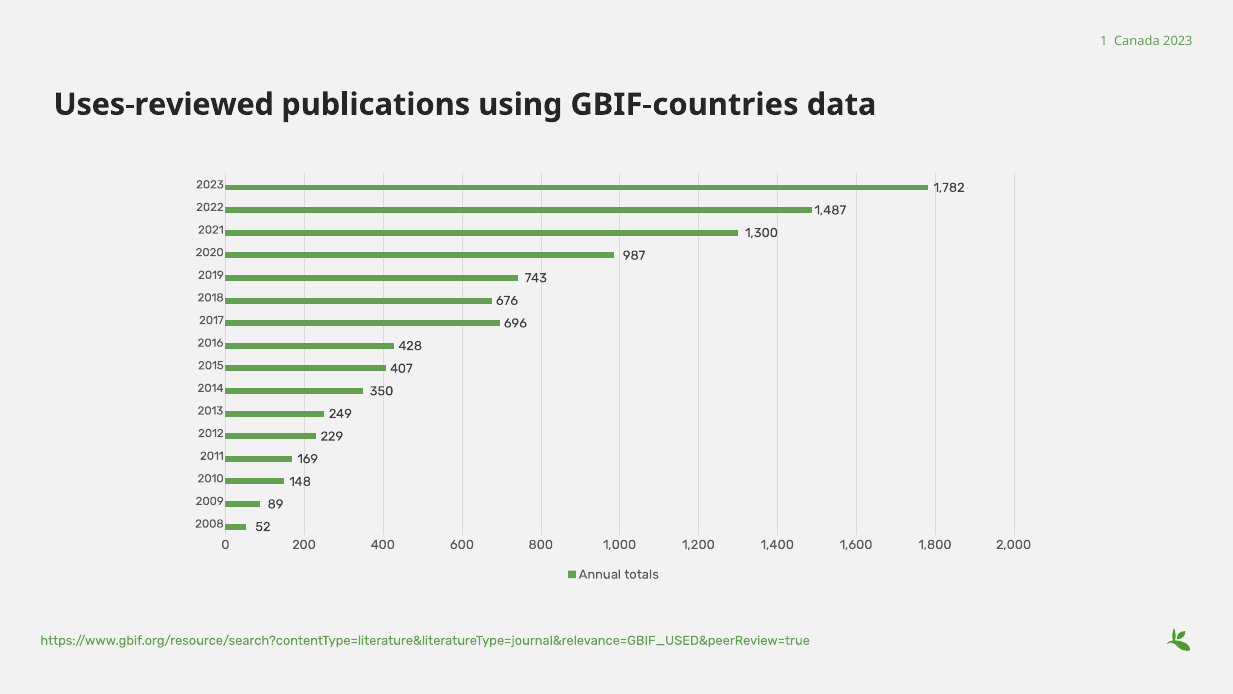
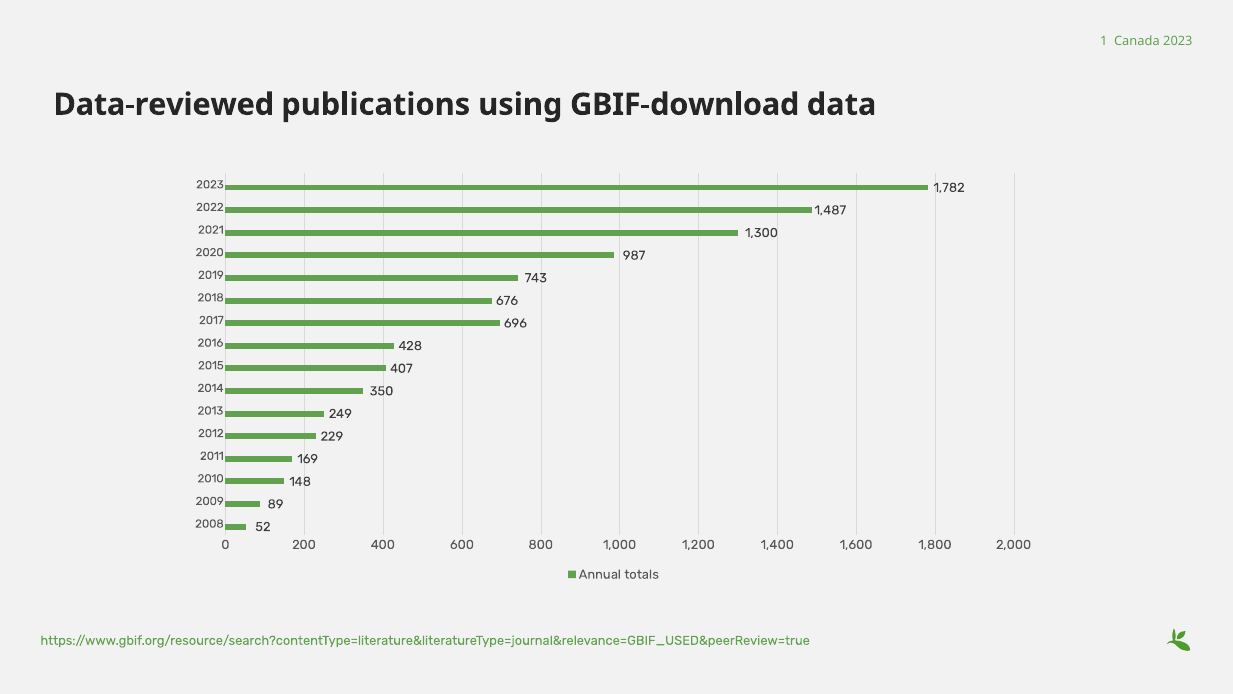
Uses-reviewed: Uses-reviewed -> Data-reviewed
GBIF-countries: GBIF-countries -> GBIF-download
